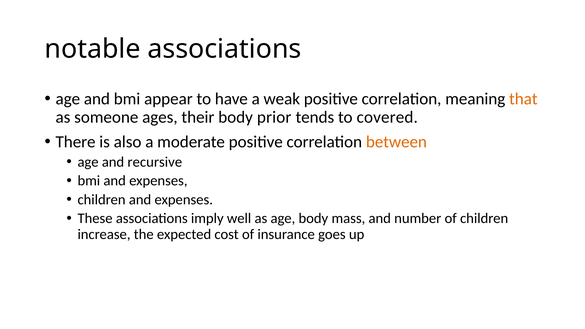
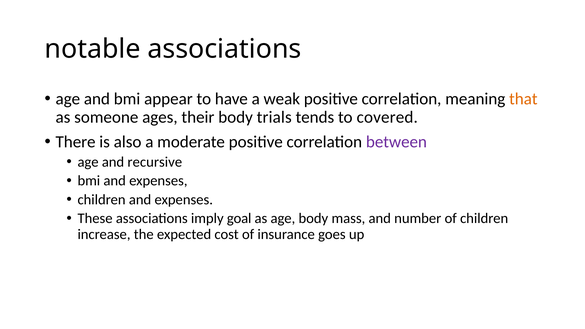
prior: prior -> trials
between colour: orange -> purple
well: well -> goal
